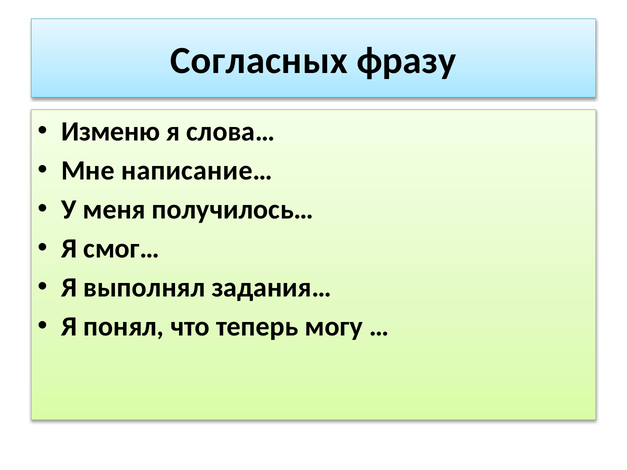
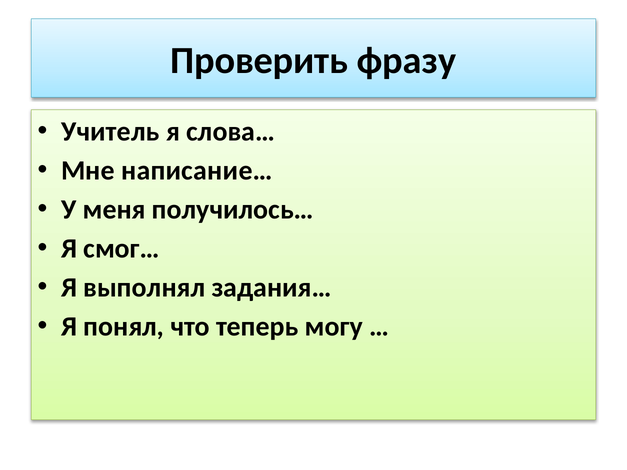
Согласных: Согласных -> Проверить
Изменю: Изменю -> Учитель
